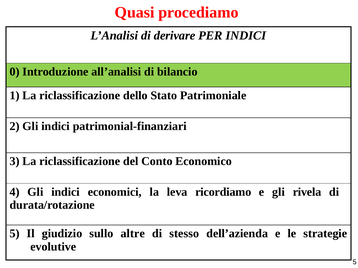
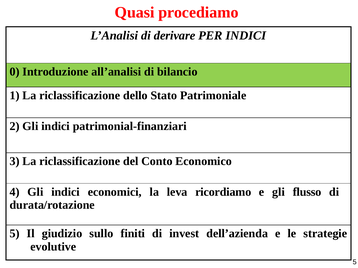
rivela: rivela -> flusso
altre: altre -> finiti
stesso: stesso -> invest
